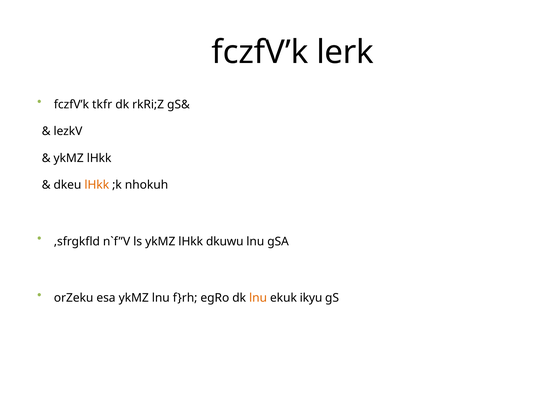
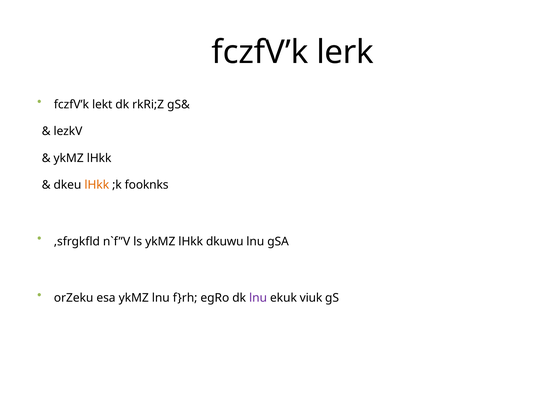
tkfr: tkfr -> lekt
nhokuh: nhokuh -> fooknks
lnu at (258, 298) colour: orange -> purple
ikyu: ikyu -> viuk
